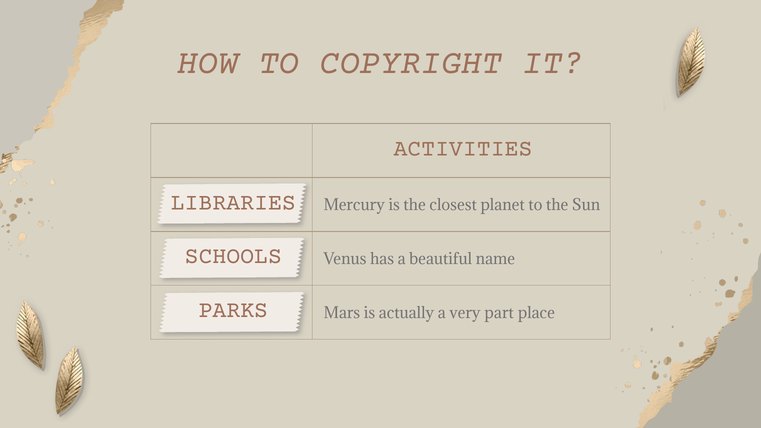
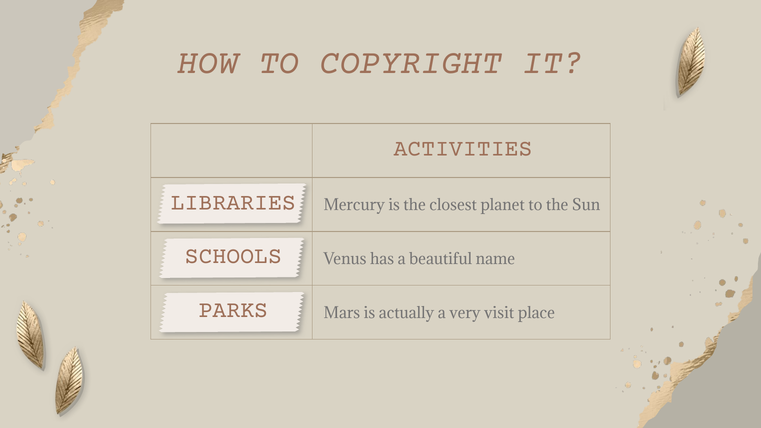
part: part -> visit
